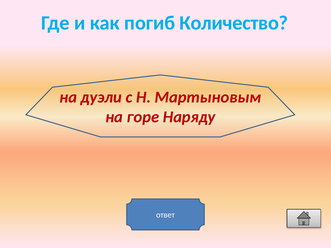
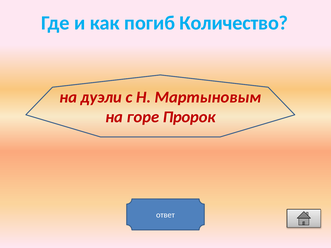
Наряду: Наряду -> Пророк
